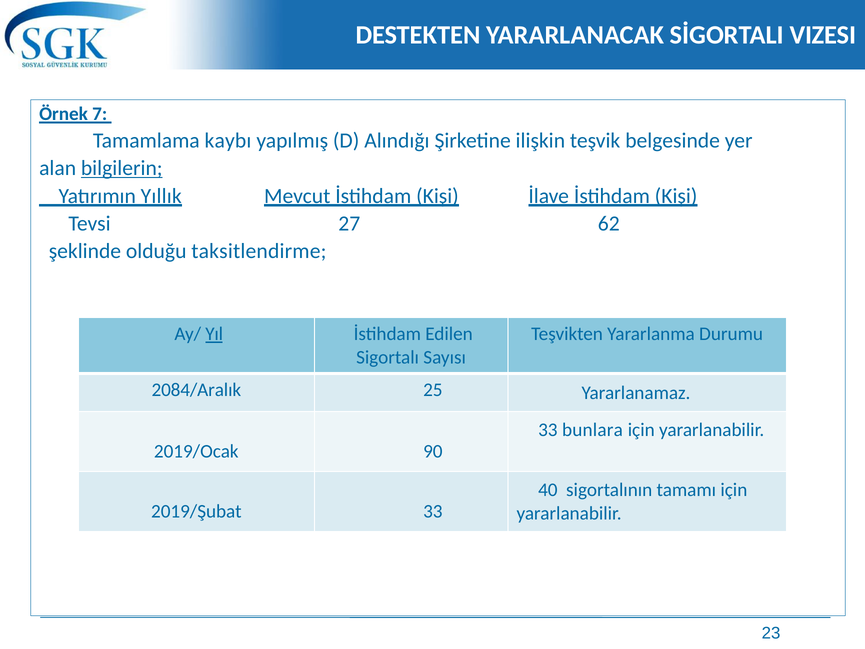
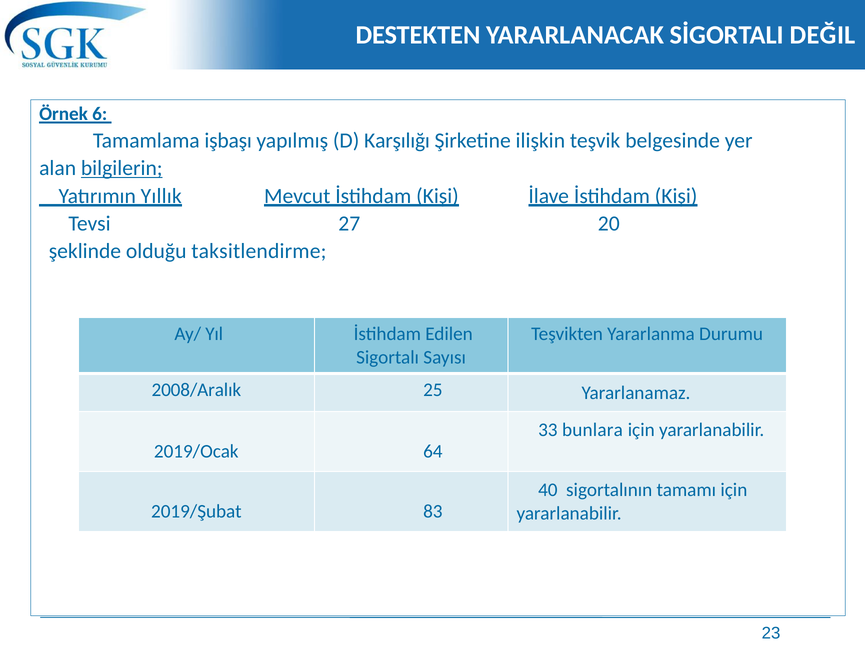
VIZESI: VIZESI -> DEĞIL
7: 7 -> 6
kaybı: kaybı -> işbaşı
Alındığı: Alındığı -> Karşılığı
62: 62 -> 20
Yıl underline: present -> none
2084/Aralık: 2084/Aralık -> 2008/Aralık
90: 90 -> 64
2019/Şubat 33: 33 -> 83
